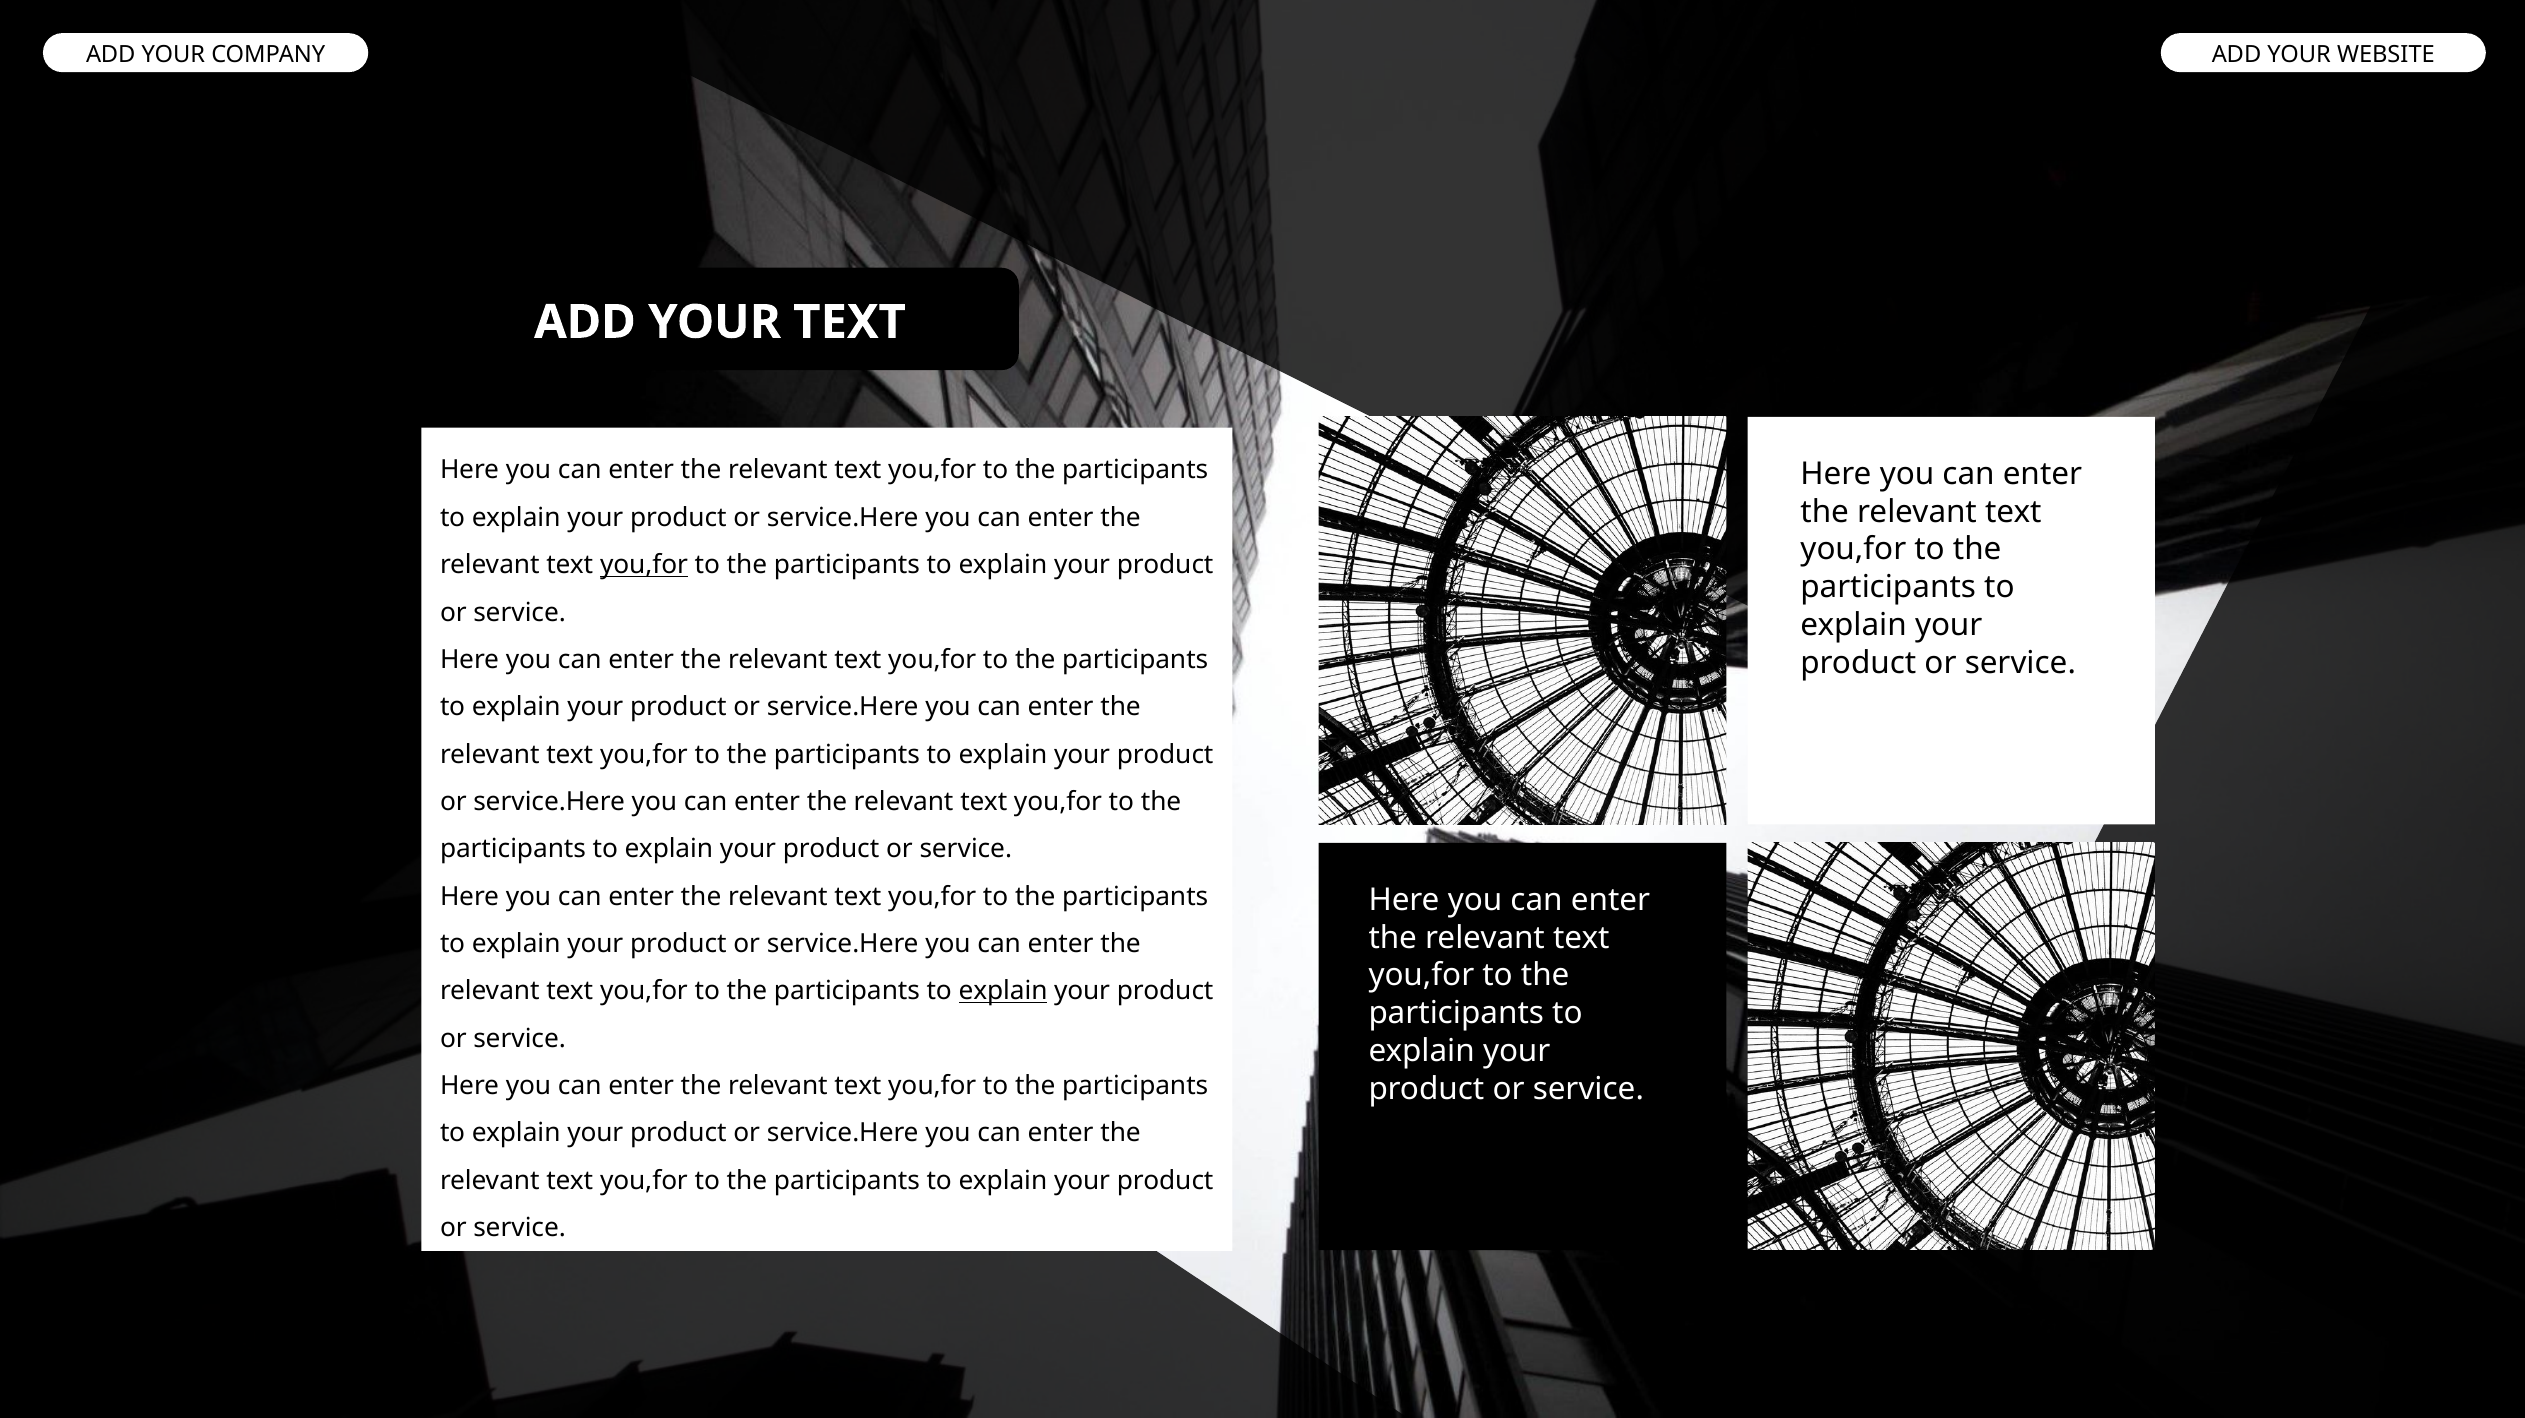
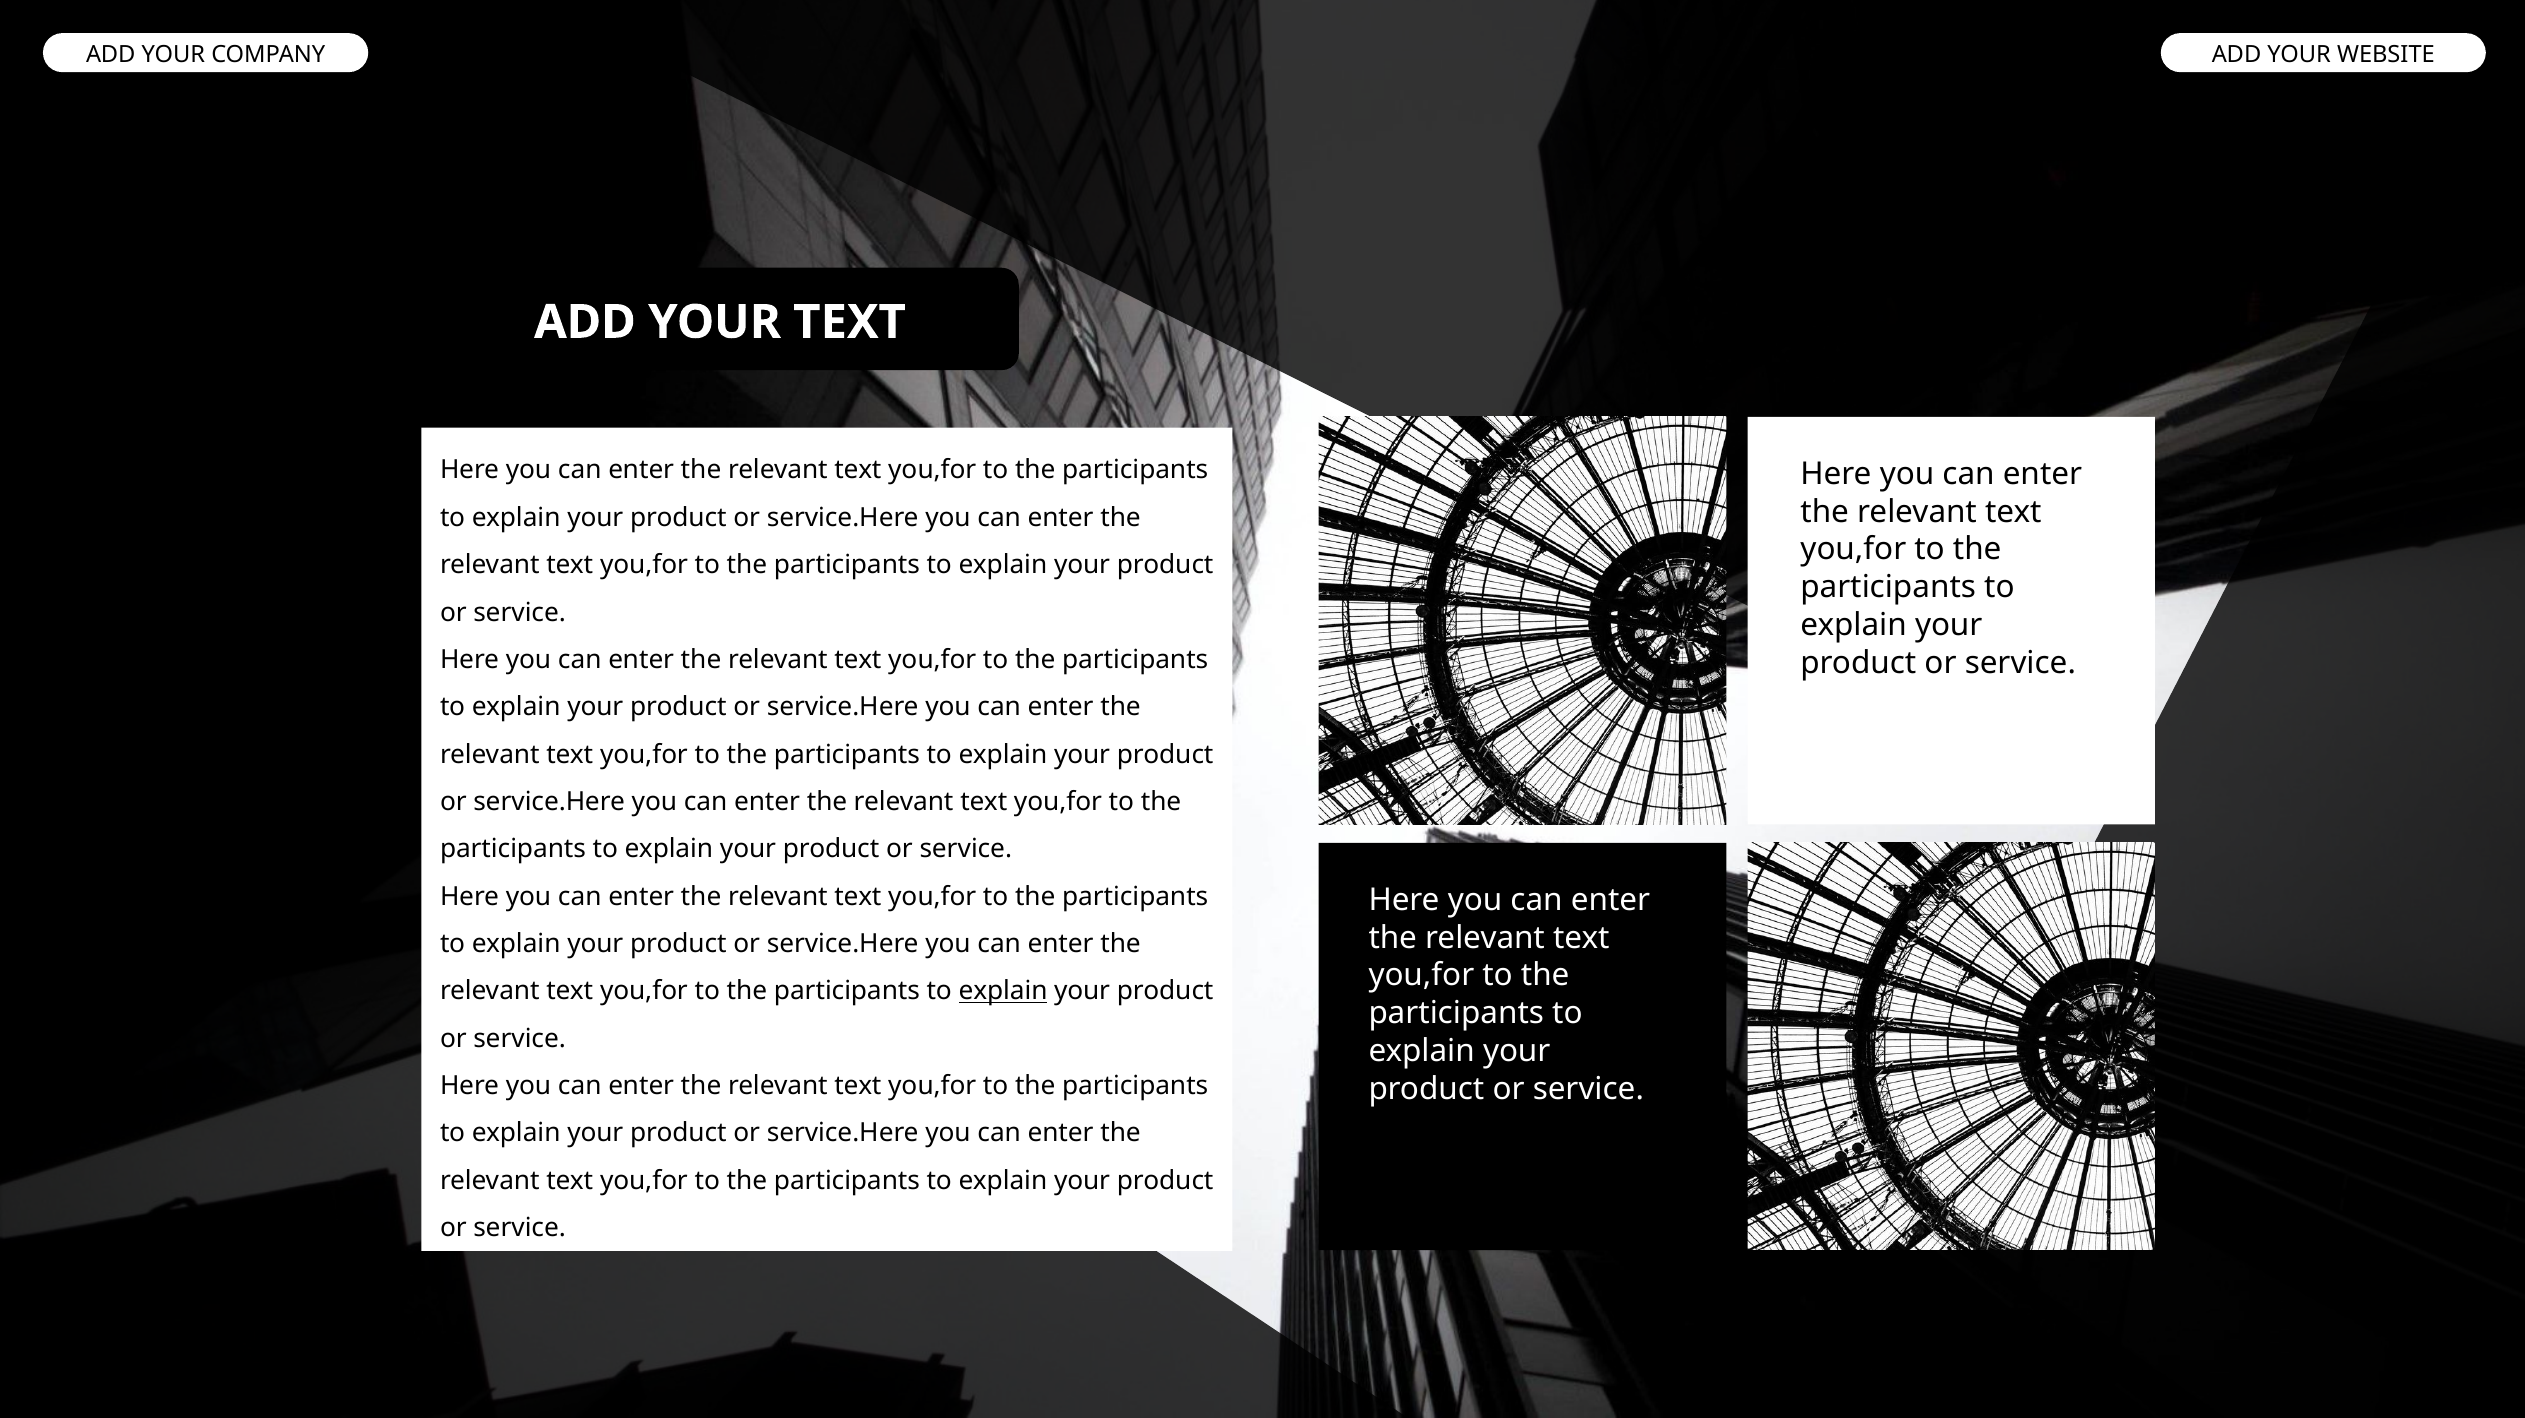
you,for at (644, 565) underline: present -> none
